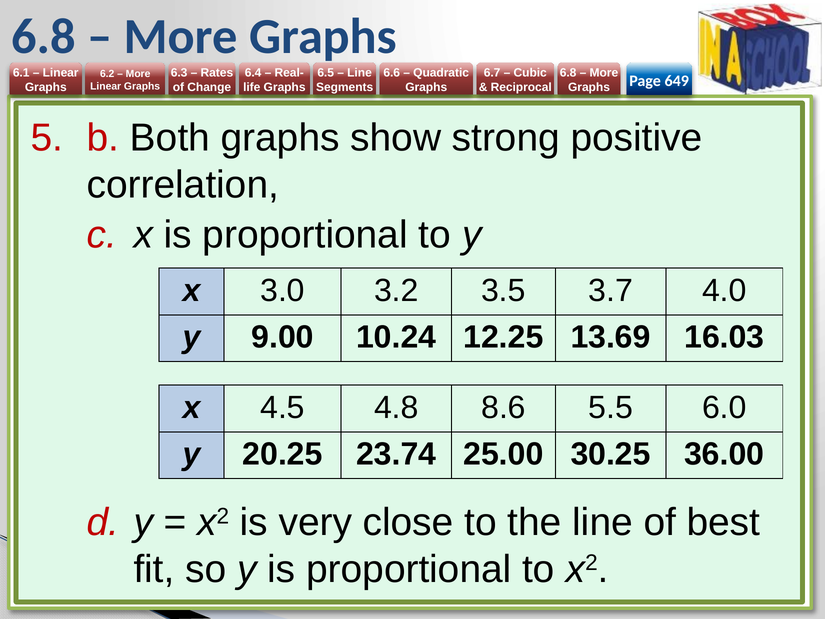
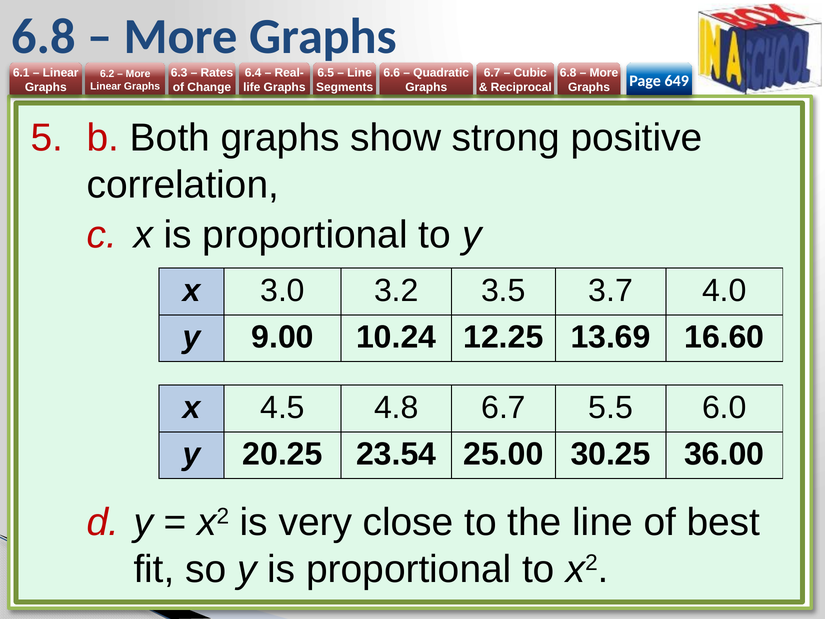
16.03: 16.03 -> 16.60
4.8 8.6: 8.6 -> 6.7
23.74: 23.74 -> 23.54
